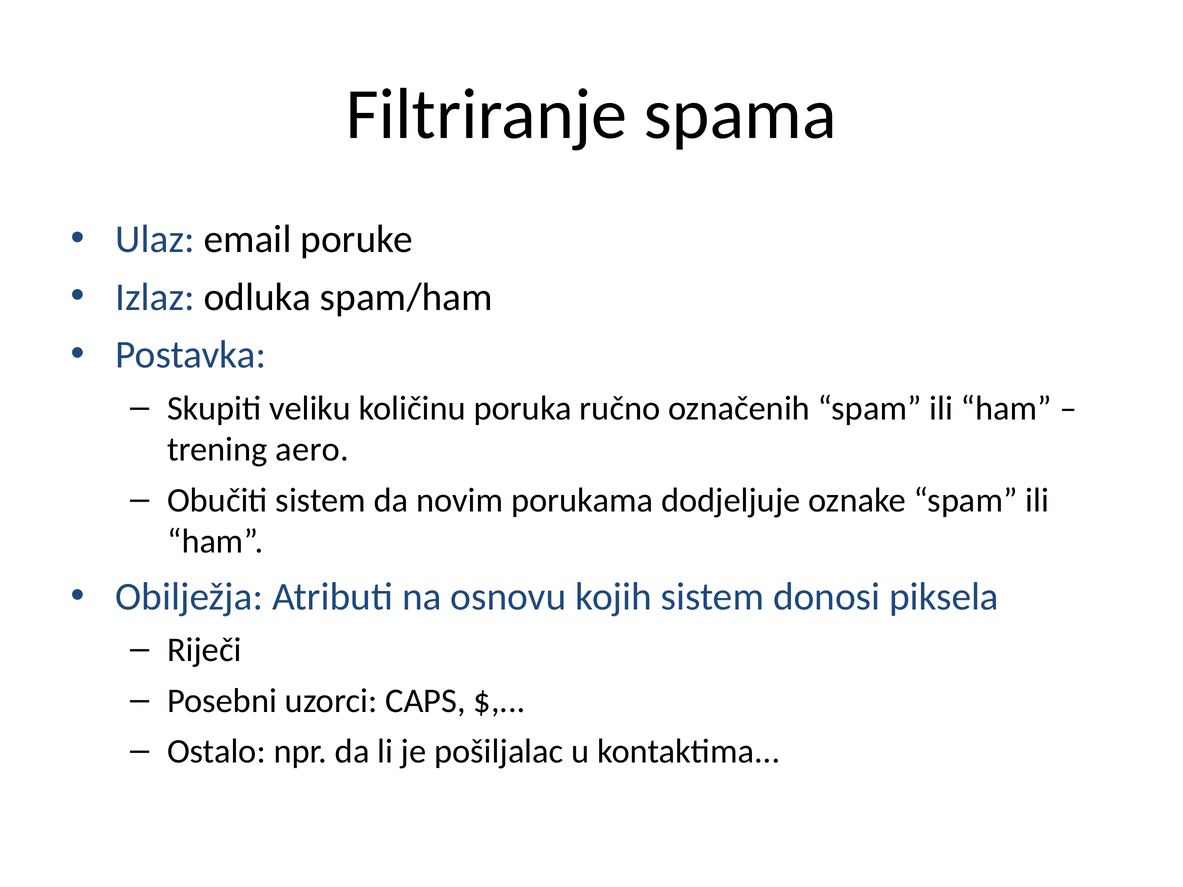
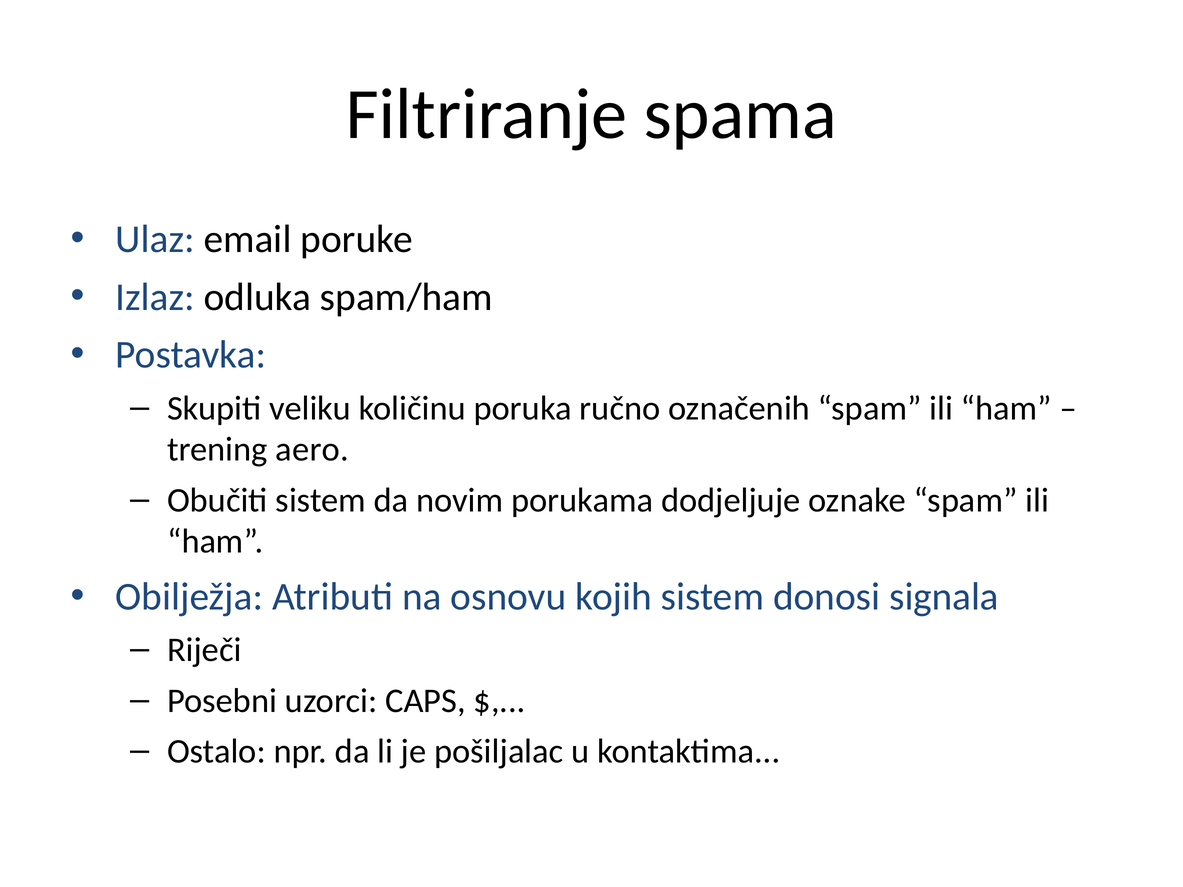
piksela: piksela -> signala
